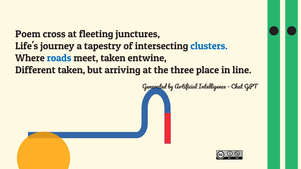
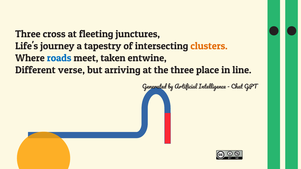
Poem at (28, 34): Poem -> Three
clusters colour: blue -> orange
Different taken: taken -> verse
